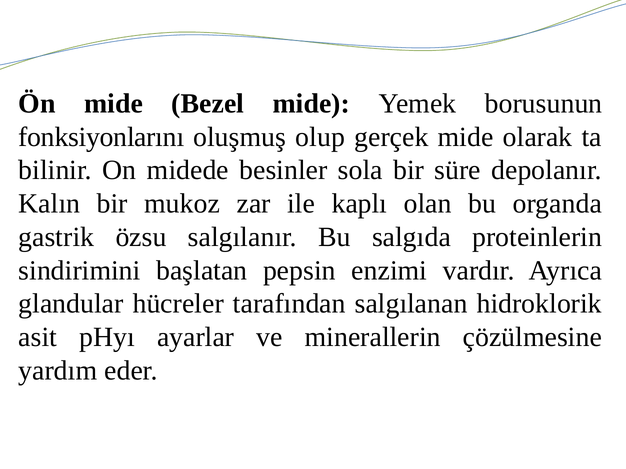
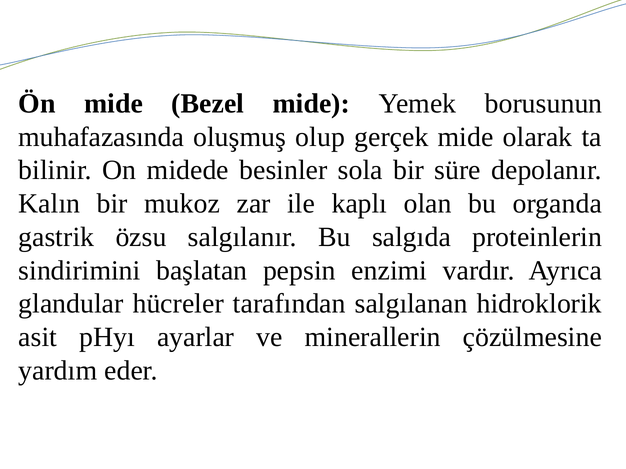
fonksiyonlarını: fonksiyonlarını -> muhafazasında
